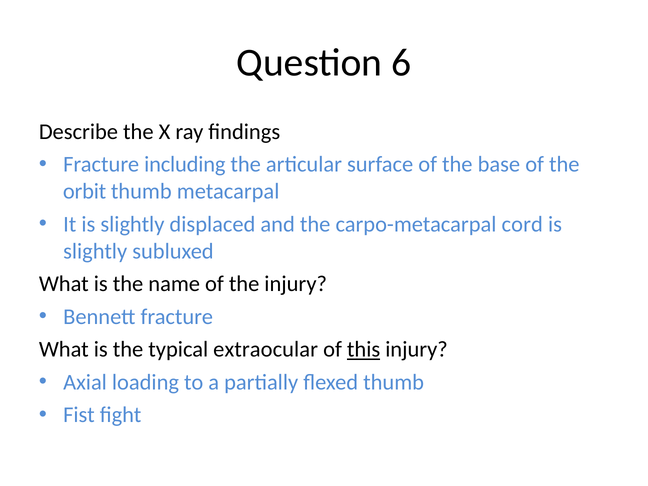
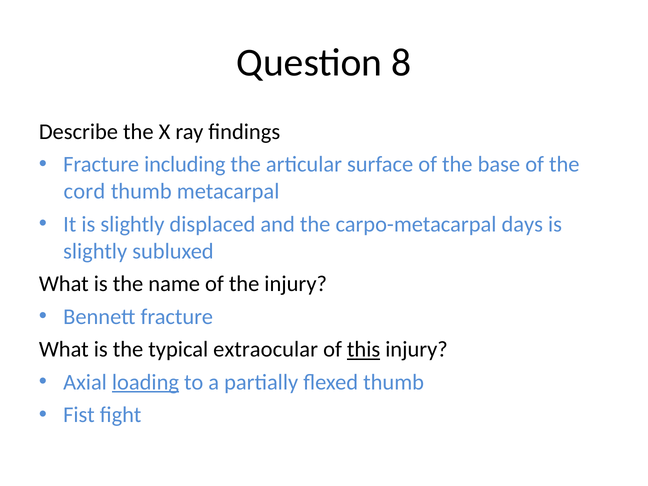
6: 6 -> 8
orbit: orbit -> cord
cord: cord -> days
loading underline: none -> present
